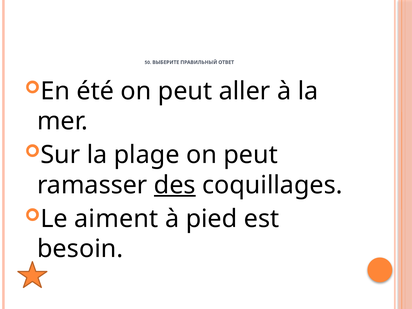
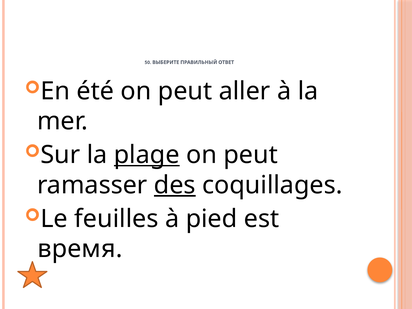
plage underline: none -> present
aiment: aiment -> feuilles
besoin: besoin -> время
